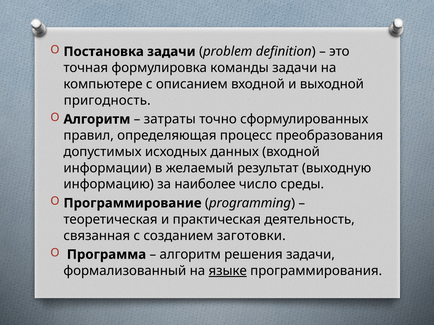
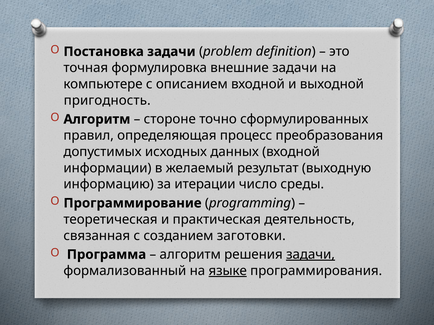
команды: команды -> внешние
затраты: затраты -> стороне
наиболее: наиболее -> итерации
задачи at (310, 255) underline: none -> present
